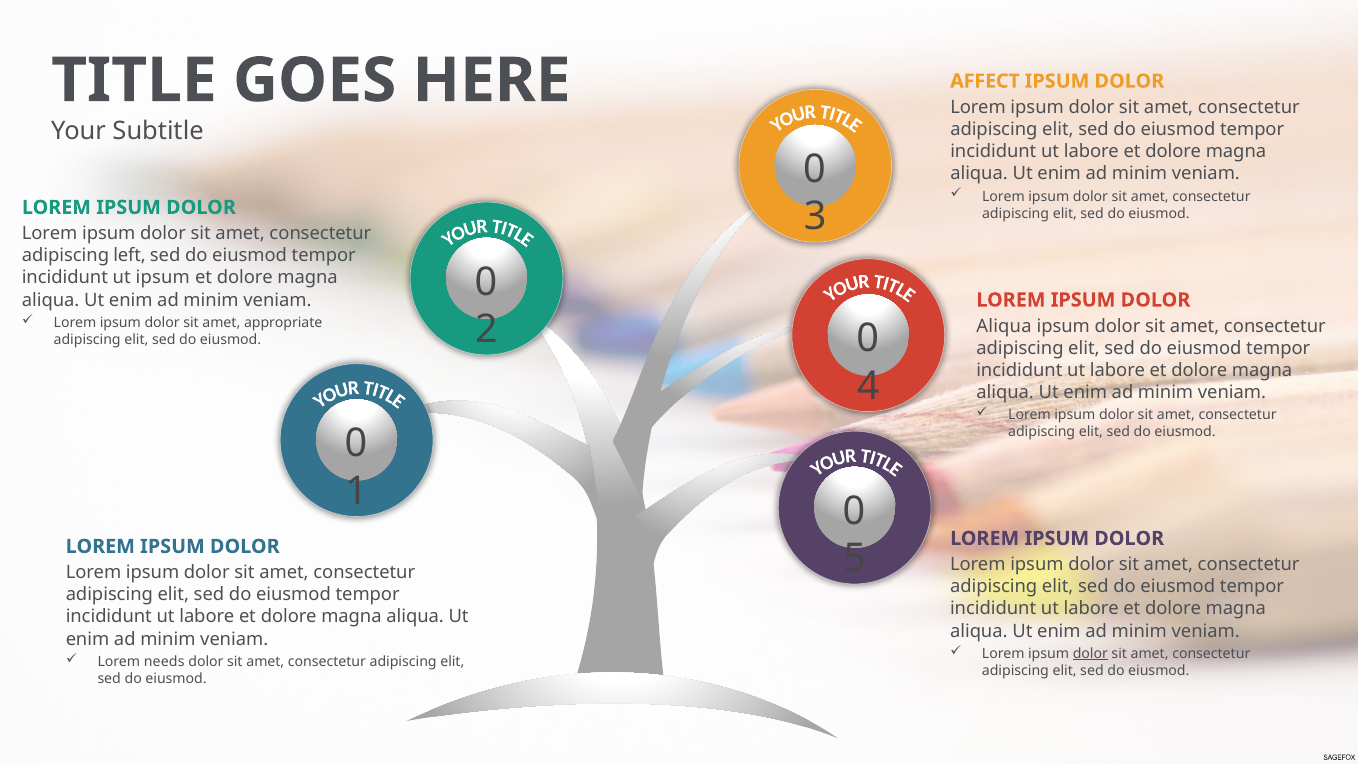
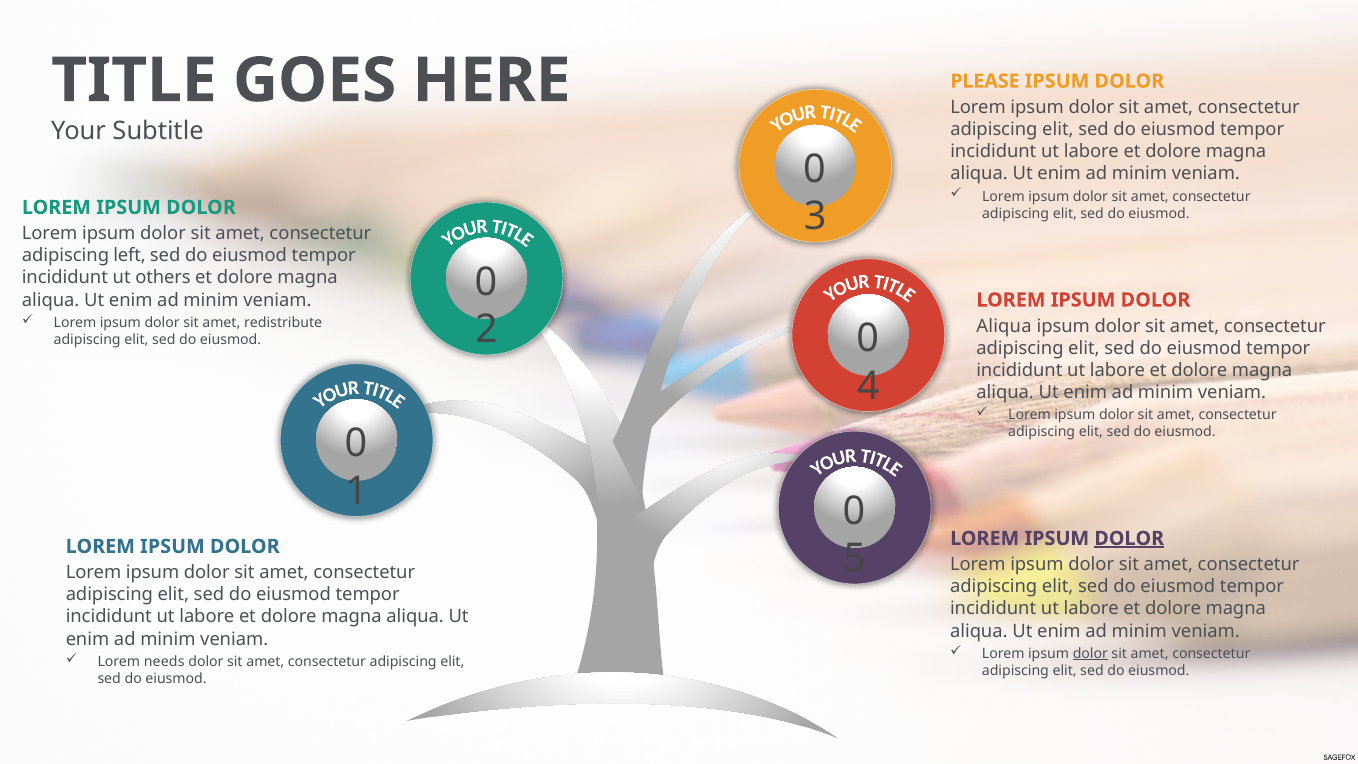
AFFECT: AFFECT -> PLEASE
ut ipsum: ipsum -> others
appropriate: appropriate -> redistribute
DOLOR at (1129, 538) underline: none -> present
